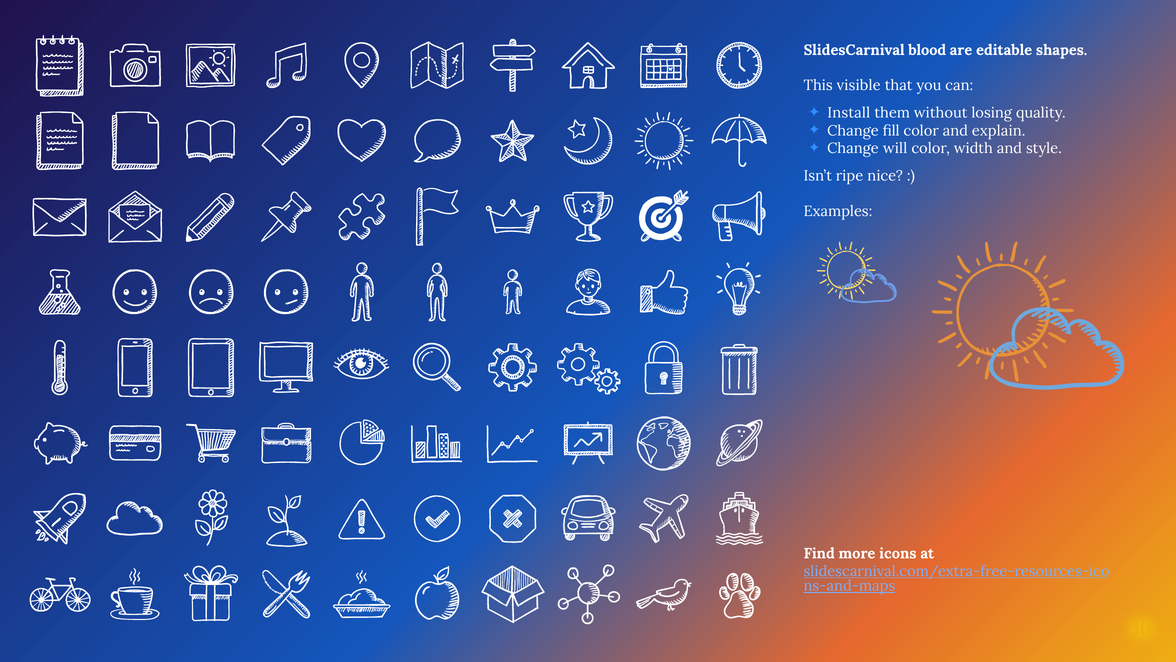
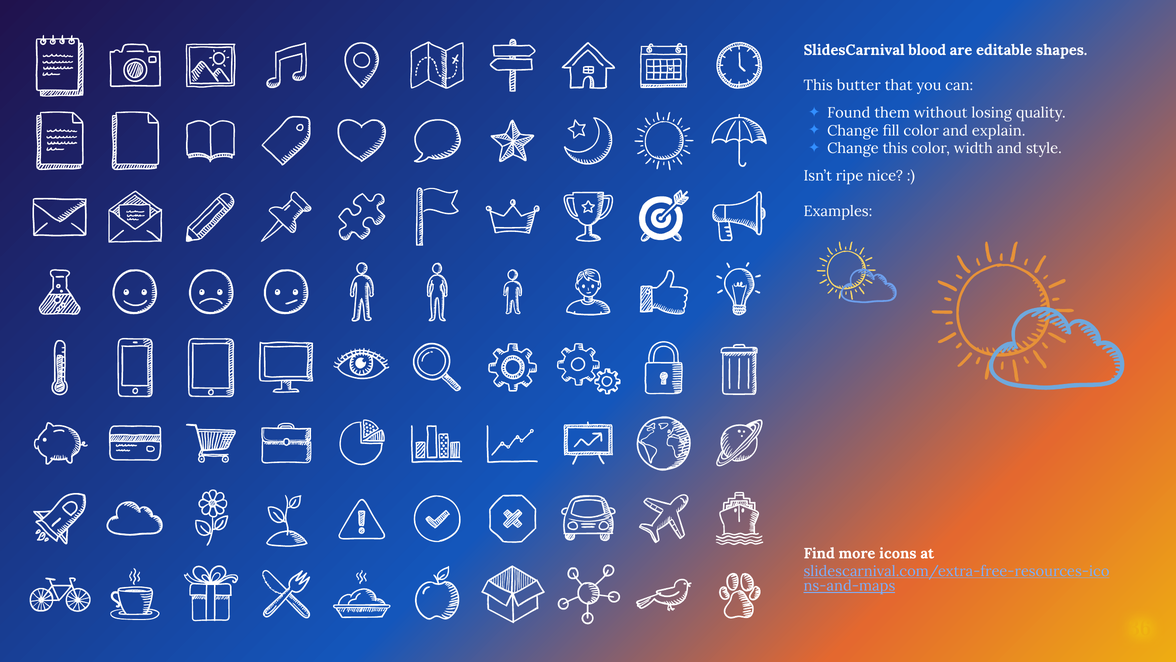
visible: visible -> butter
Install: Install -> Found
Change will: will -> this
